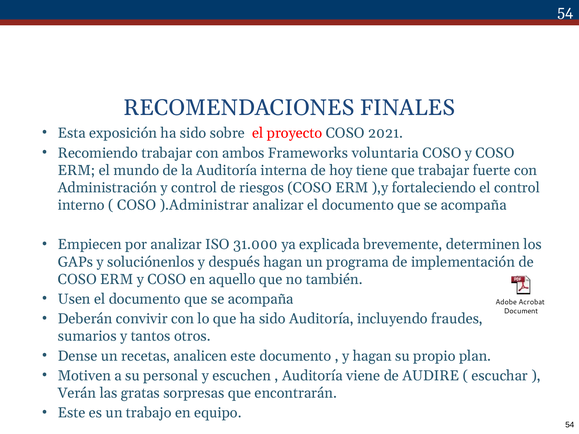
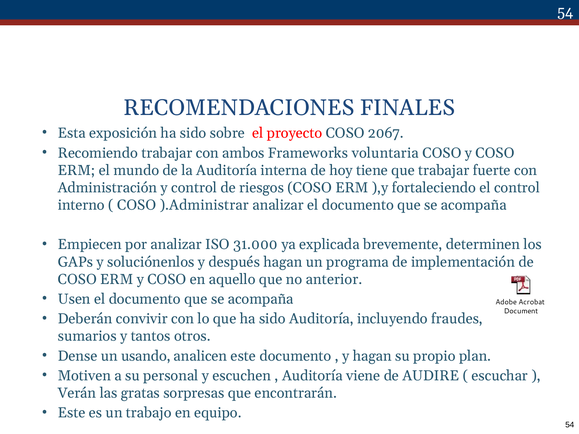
2021: 2021 -> 2067
también: también -> anterior
recetas: recetas -> usando
